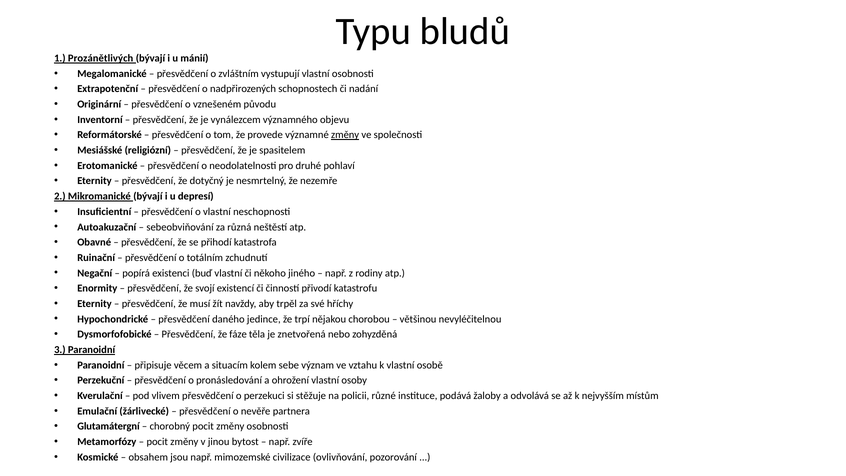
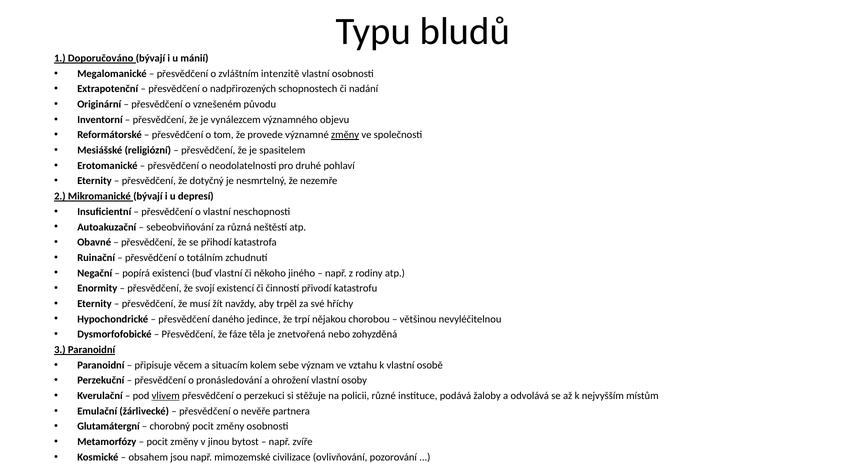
Prozánětlivých: Prozánětlivých -> Doporučováno
vystupují: vystupují -> intenzitě
vlivem underline: none -> present
